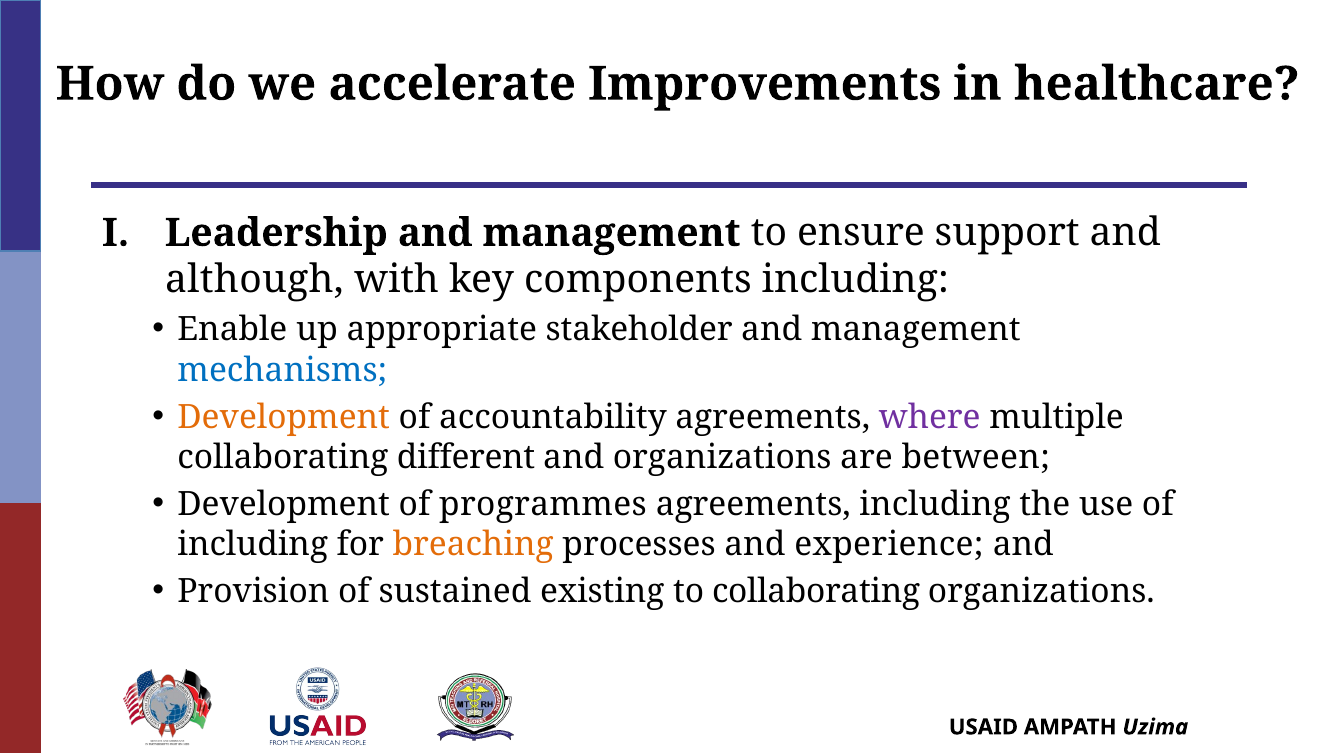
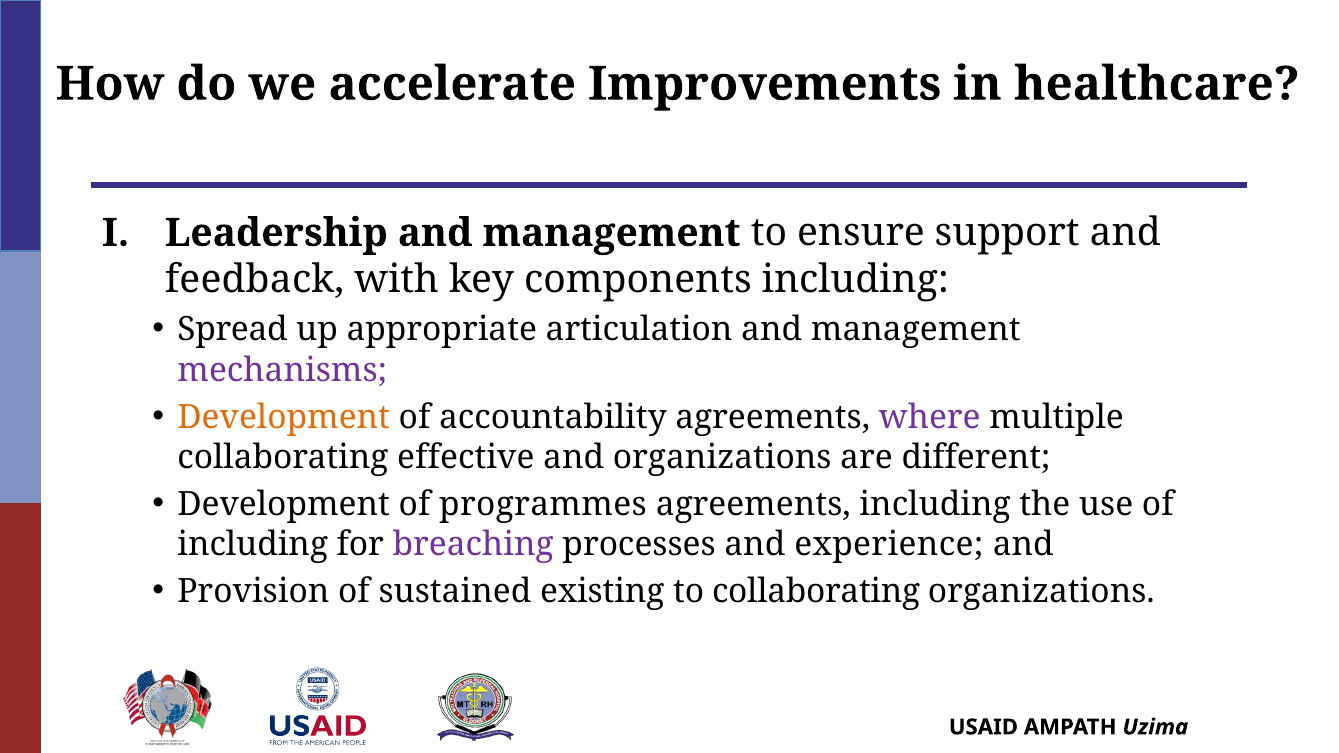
although: although -> feedback
Enable: Enable -> Spread
stakeholder: stakeholder -> articulation
mechanisms colour: blue -> purple
different: different -> effective
between: between -> different
breaching colour: orange -> purple
